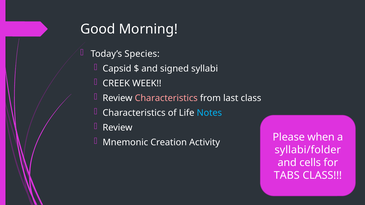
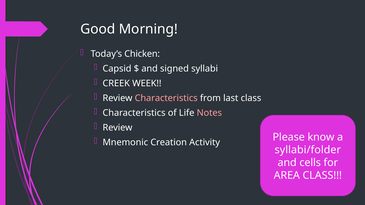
Species: Species -> Chicken
Notes colour: light blue -> pink
when: when -> know
TABS: TABS -> AREA
